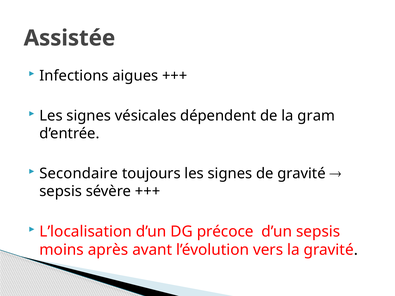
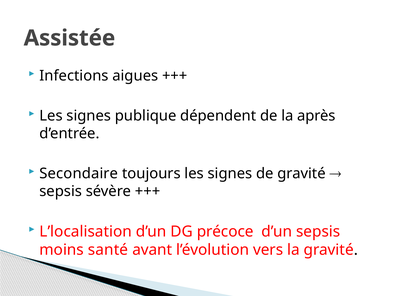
vésicales: vésicales -> publique
gram: gram -> après
après: après -> santé
